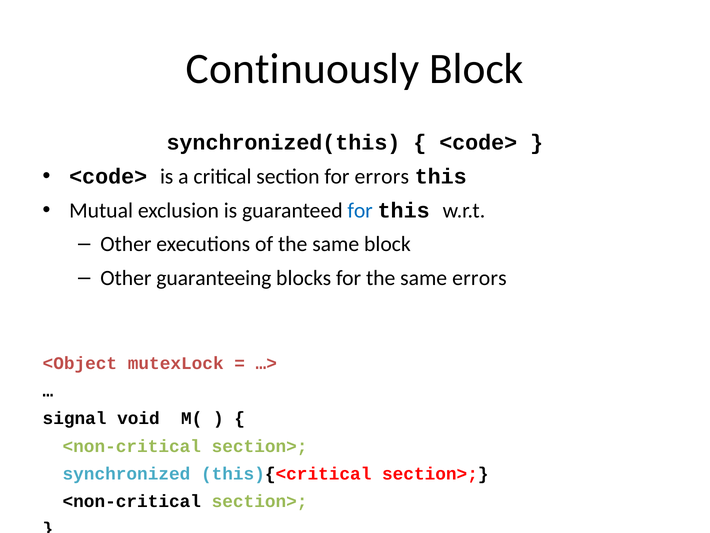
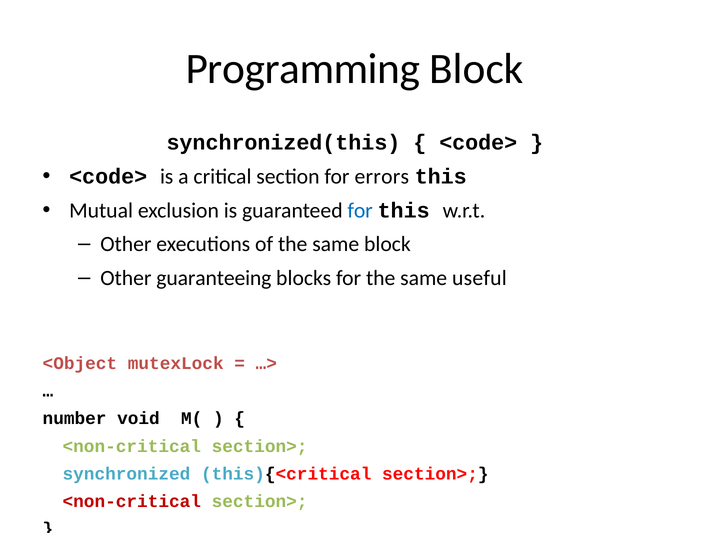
Continuously: Continuously -> Programming
same errors: errors -> useful
signal: signal -> number
<non-critical at (132, 501) colour: black -> red
